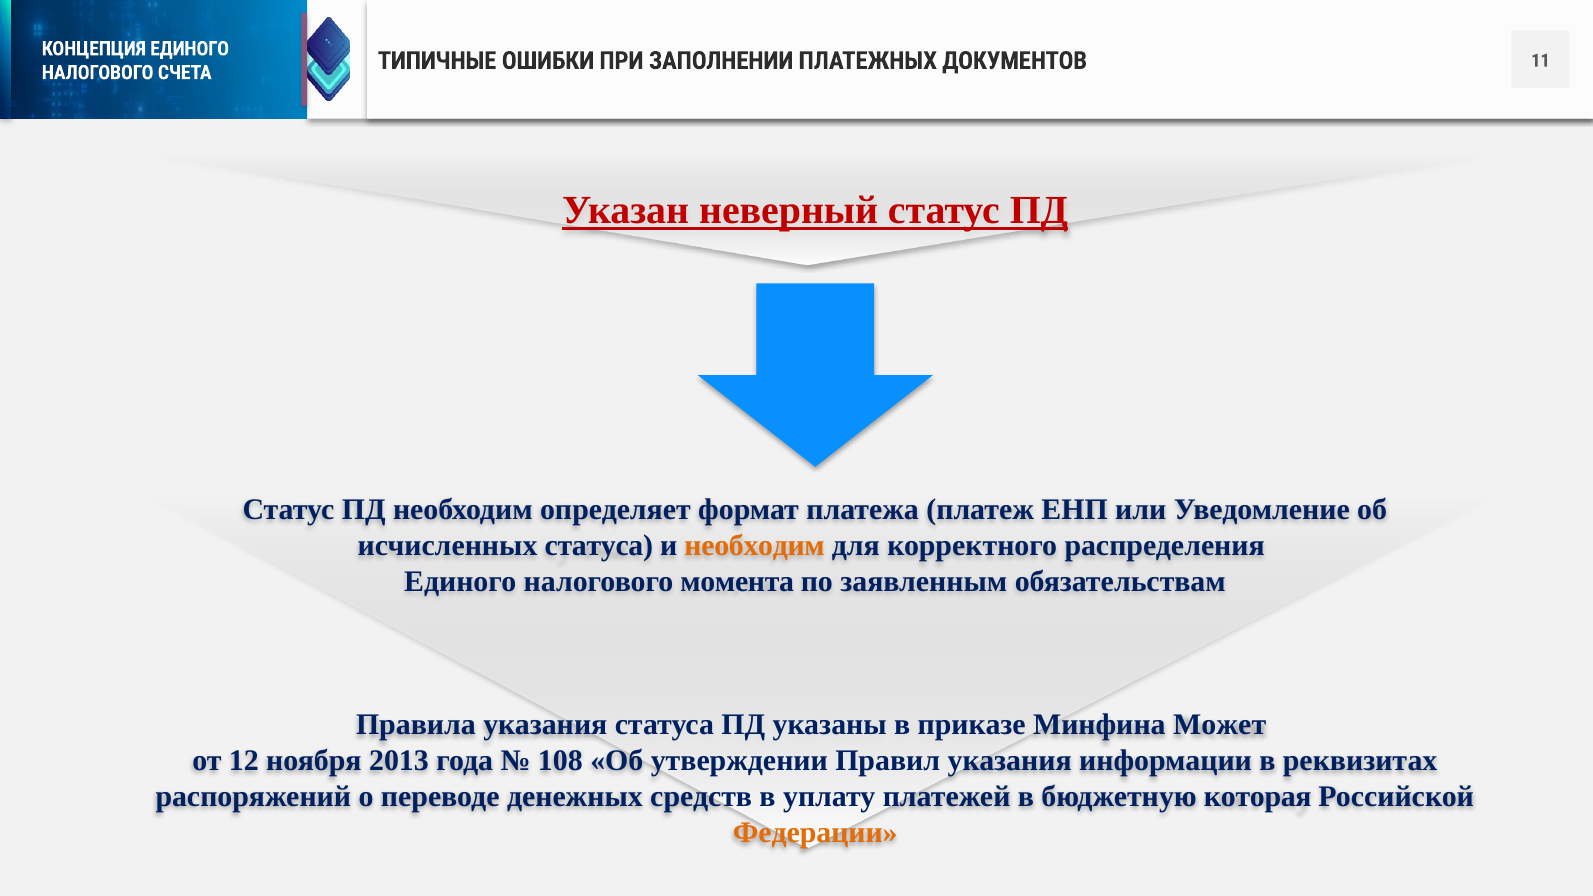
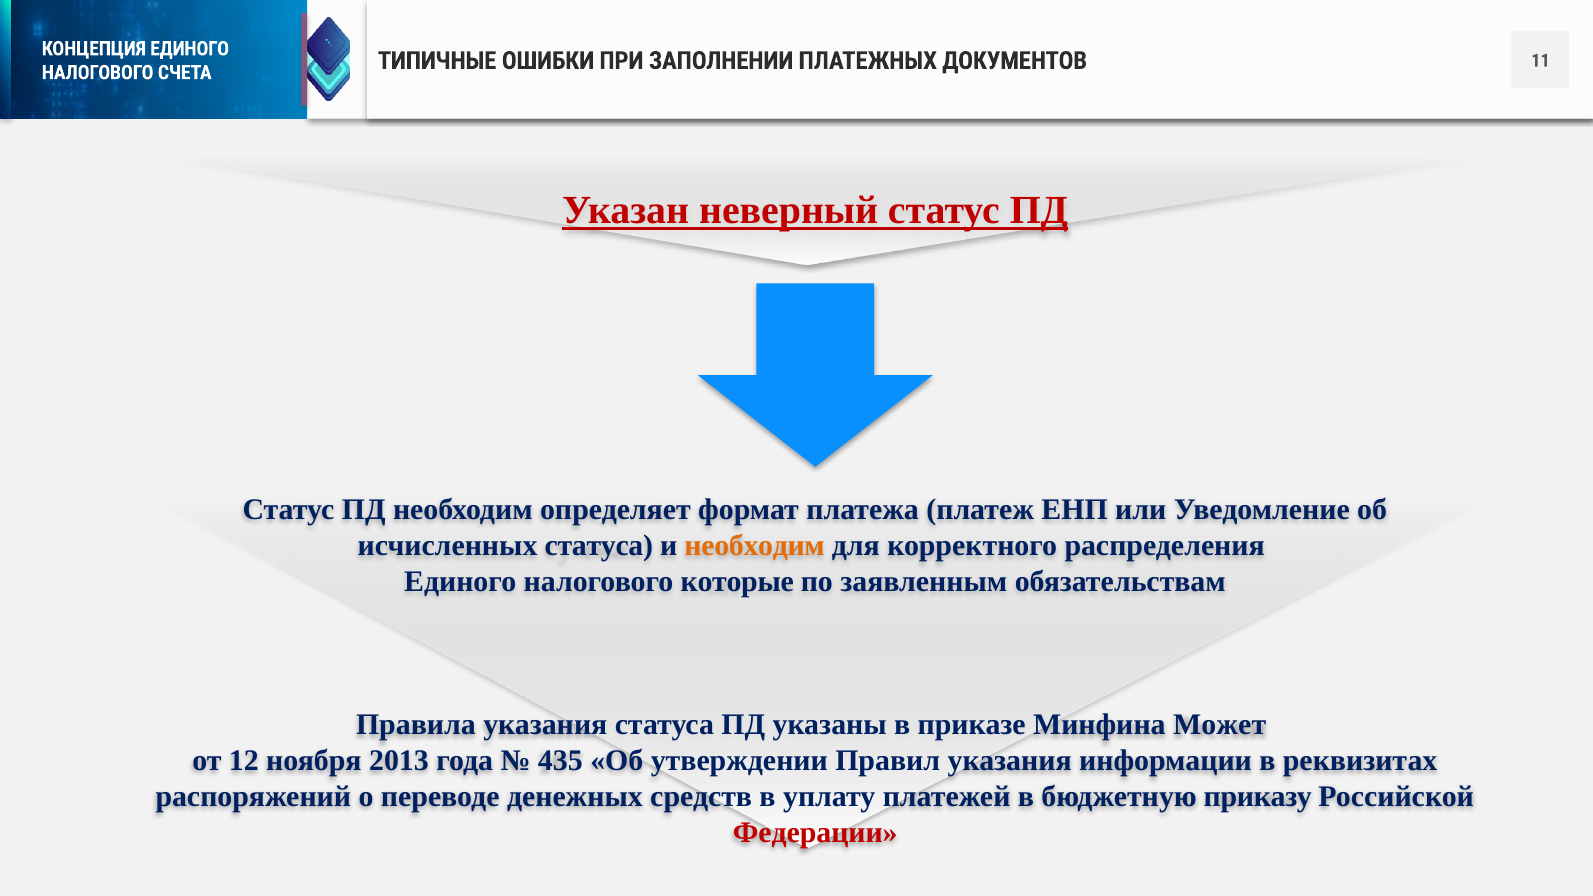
момента: момента -> которые
108: 108 -> 435
которая: которая -> приказу
Федерации colour: orange -> red
